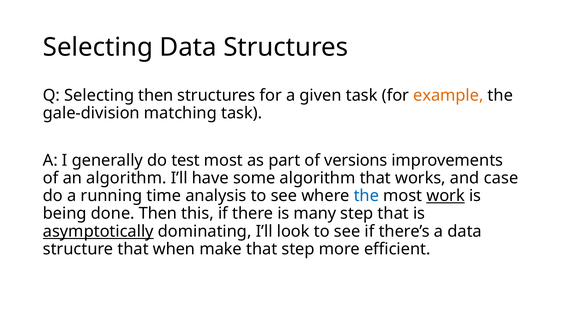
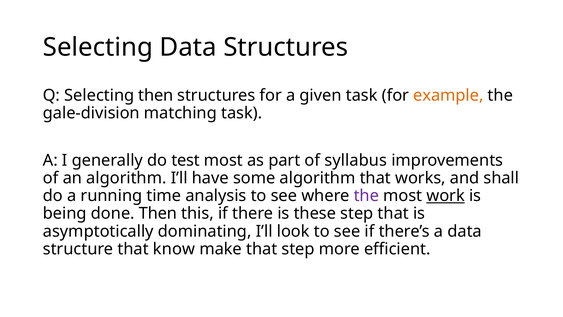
versions: versions -> syllabus
case: case -> shall
the at (366, 196) colour: blue -> purple
many: many -> these
asymptotically underline: present -> none
when: when -> know
